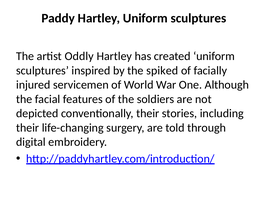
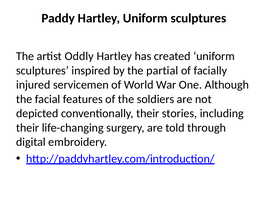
spiked: spiked -> partial
